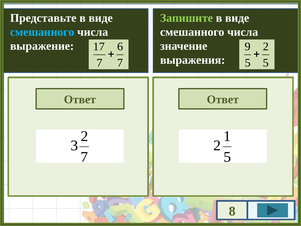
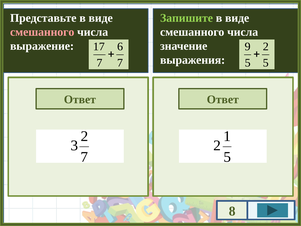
смешанного at (42, 32) colour: light blue -> pink
